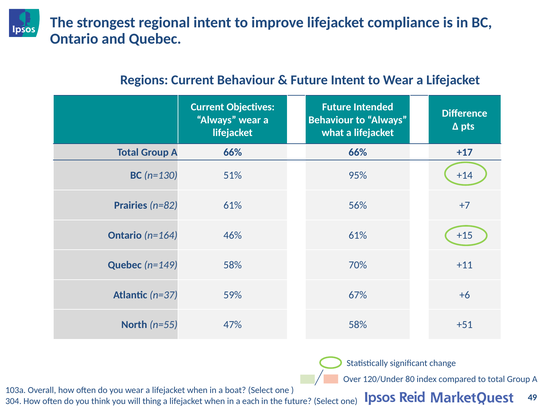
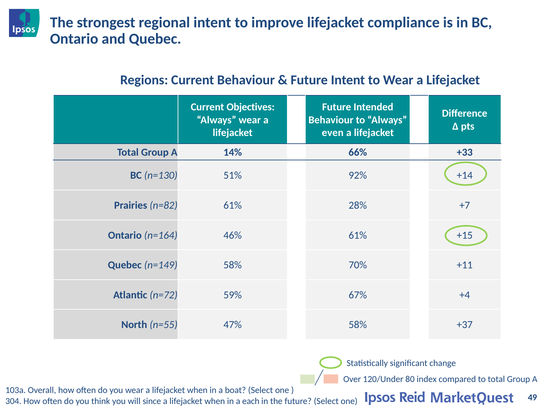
what: what -> even
A 66%: 66% -> 14%
+17: +17 -> +33
95%: 95% -> 92%
56%: 56% -> 28%
n=37: n=37 -> n=72
+6: +6 -> +4
+51: +51 -> +37
thing: thing -> since
